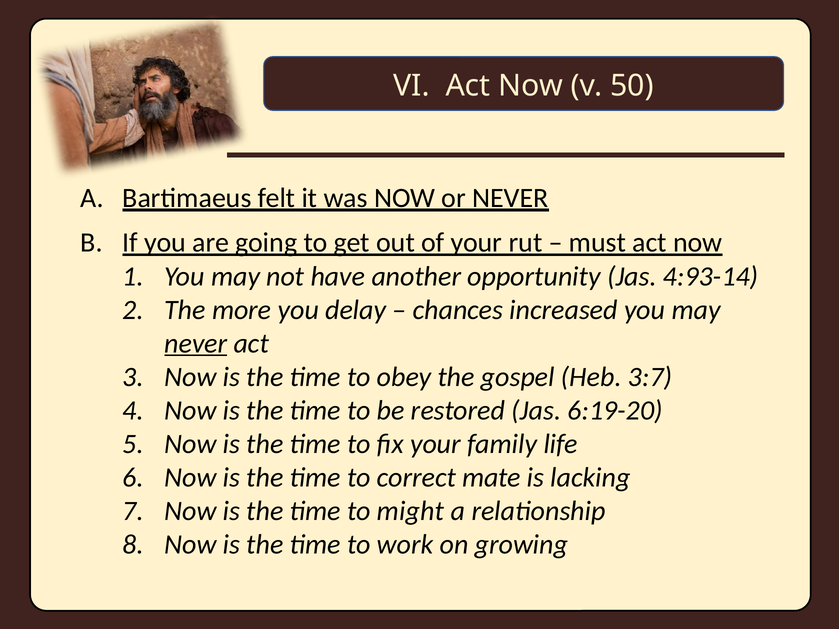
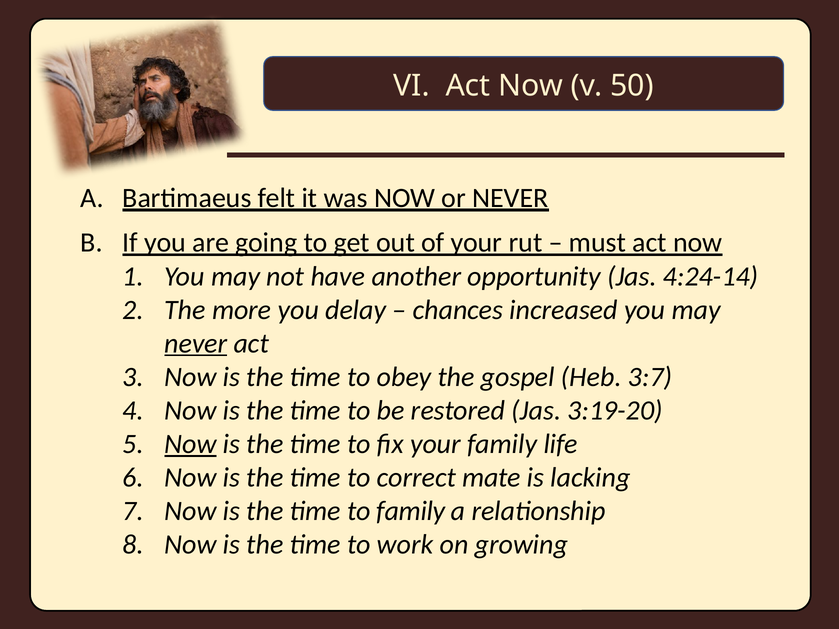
4:93-14: 4:93-14 -> 4:24-14
6:19-20: 6:19-20 -> 3:19-20
Now at (190, 444) underline: none -> present
to might: might -> family
